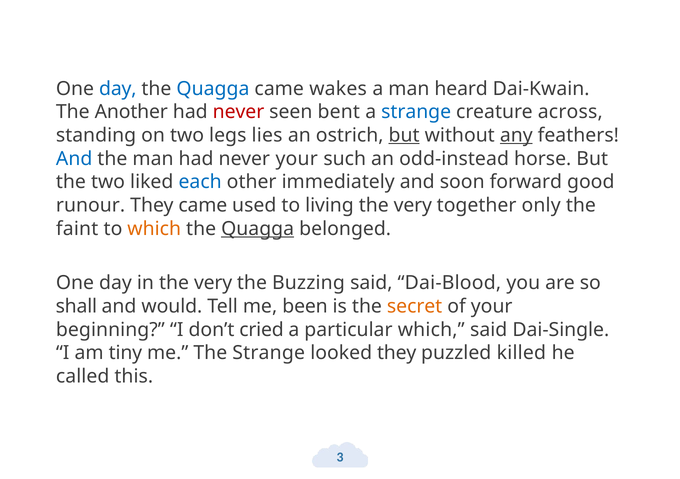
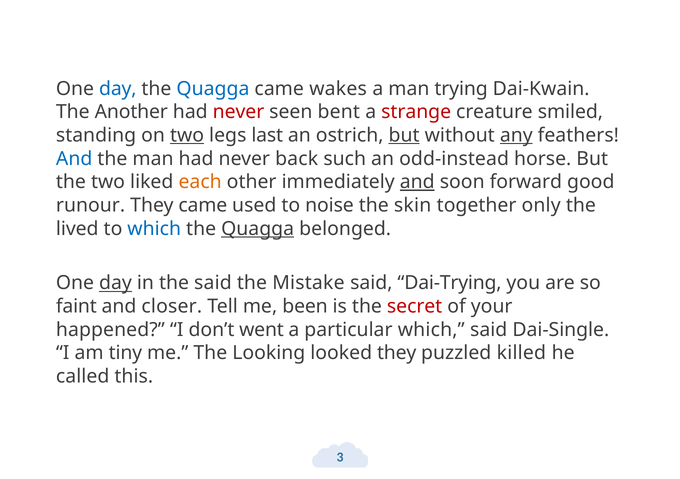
heard: heard -> trying
strange at (416, 112) colour: blue -> red
across: across -> smiled
two at (187, 135) underline: none -> present
lies: lies -> last
never your: your -> back
each colour: blue -> orange
and at (417, 182) underline: none -> present
living: living -> noise
very at (413, 205): very -> skin
faint: faint -> lived
which at (154, 229) colour: orange -> blue
day at (116, 283) underline: none -> present
in the very: very -> said
Buzzing: Buzzing -> Mistake
Dai-Blood: Dai-Blood -> Dai-Trying
shall: shall -> faint
would: would -> closer
secret colour: orange -> red
beginning: beginning -> happened
cried: cried -> went
The Strange: Strange -> Looking
